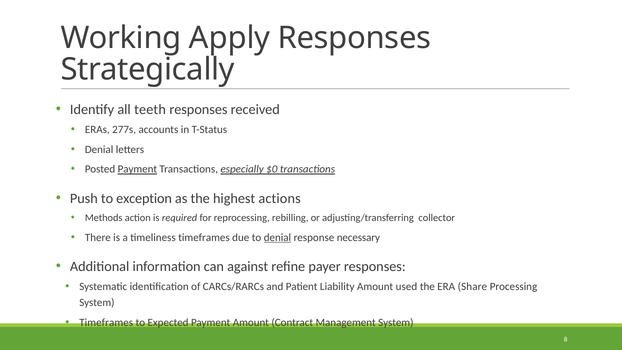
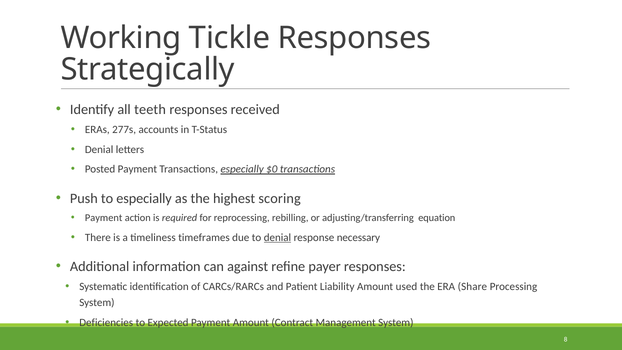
Apply: Apply -> Tickle
Payment at (137, 169) underline: present -> none
to exception: exception -> especially
actions: actions -> scoring
Methods at (104, 218): Methods -> Payment
collector: collector -> equation
Timeframes at (106, 322): Timeframes -> Deficiencies
